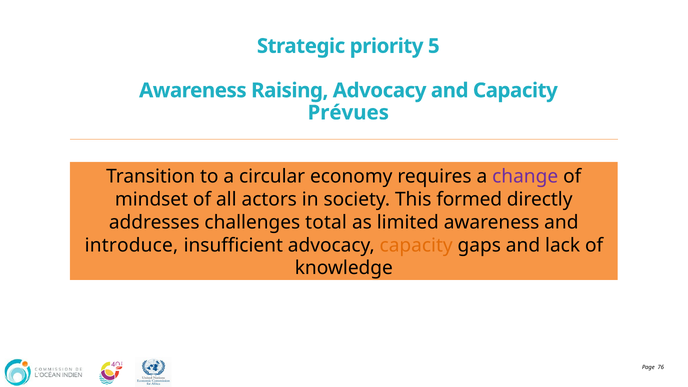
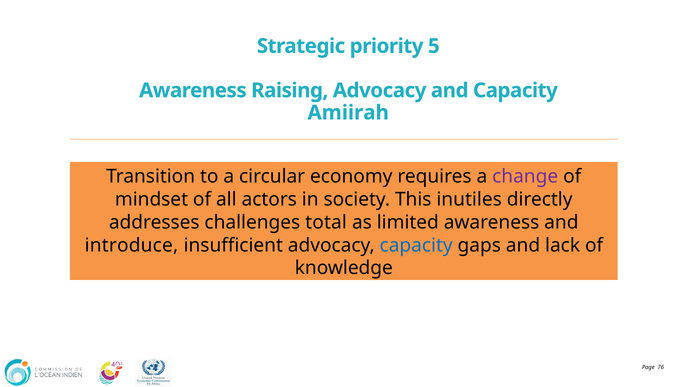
Prévues: Prévues -> Amiirah
formed: formed -> inutiles
capacity at (416, 245) colour: orange -> blue
